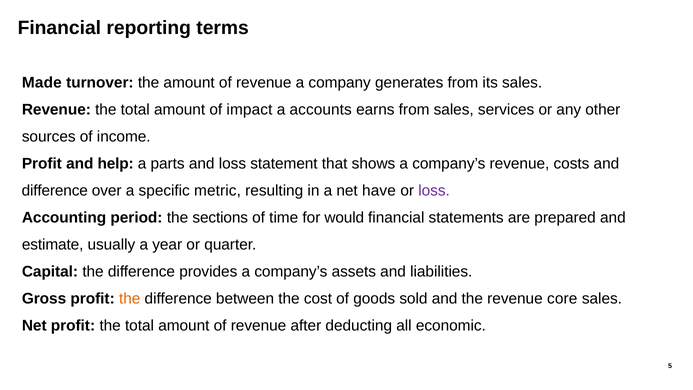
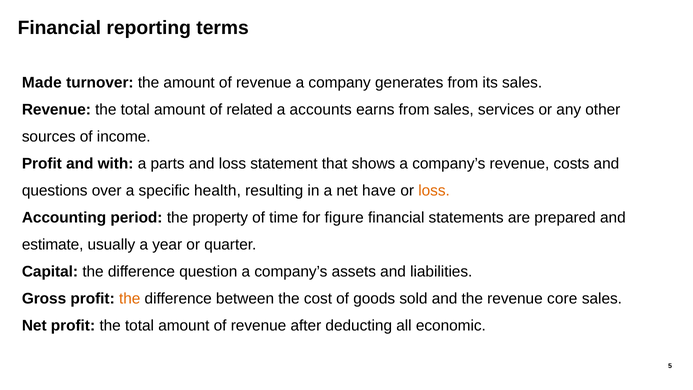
impact: impact -> related
help: help -> with
difference at (55, 191): difference -> questions
metric: metric -> health
loss at (434, 191) colour: purple -> orange
sections: sections -> property
would: would -> figure
provides: provides -> question
